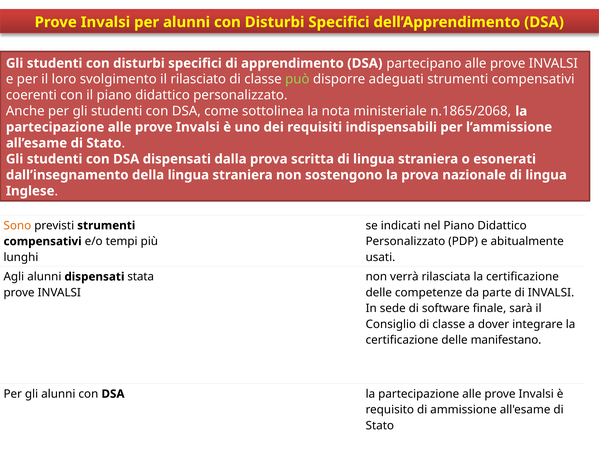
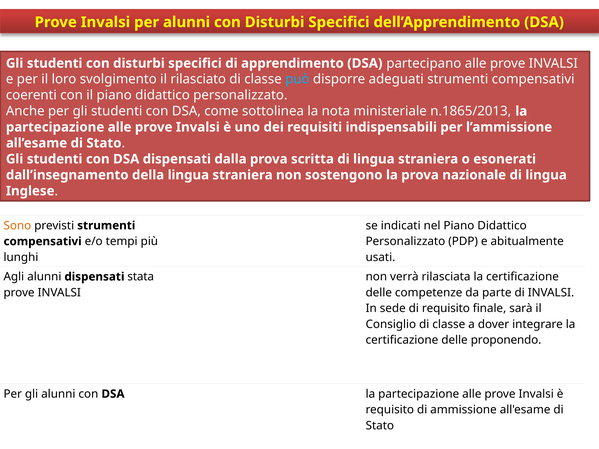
può colour: light green -> light blue
n.1865/2068: n.1865/2068 -> n.1865/2013
di software: software -> requisito
manifestano: manifestano -> proponendo
